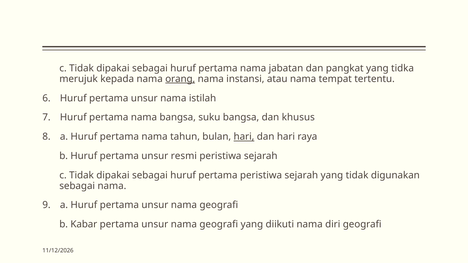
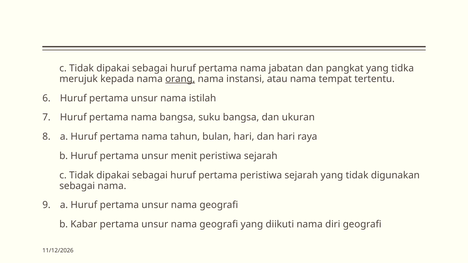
khusus: khusus -> ukuran
hari at (244, 137) underline: present -> none
resmi: resmi -> menit
